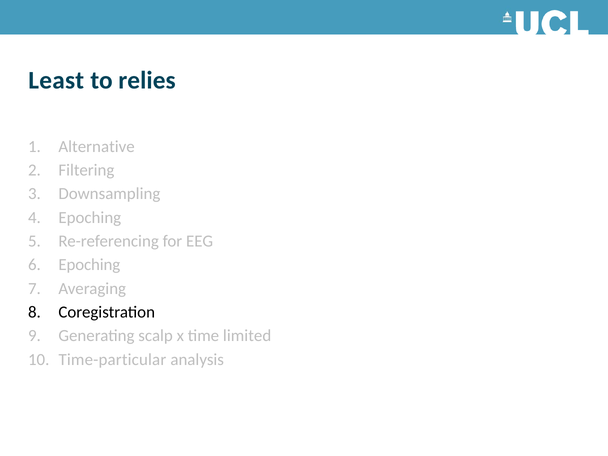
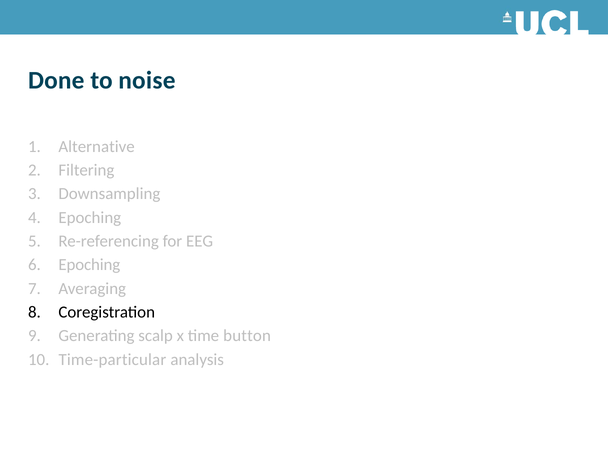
Least: Least -> Done
relies: relies -> noise
limited: limited -> button
